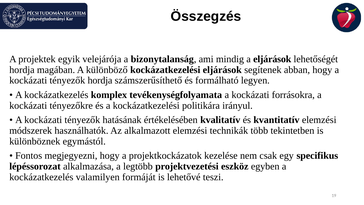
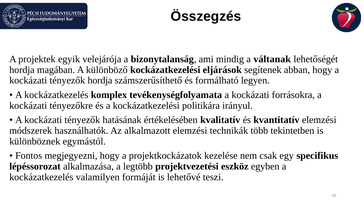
a eljárások: eljárások -> váltanak
